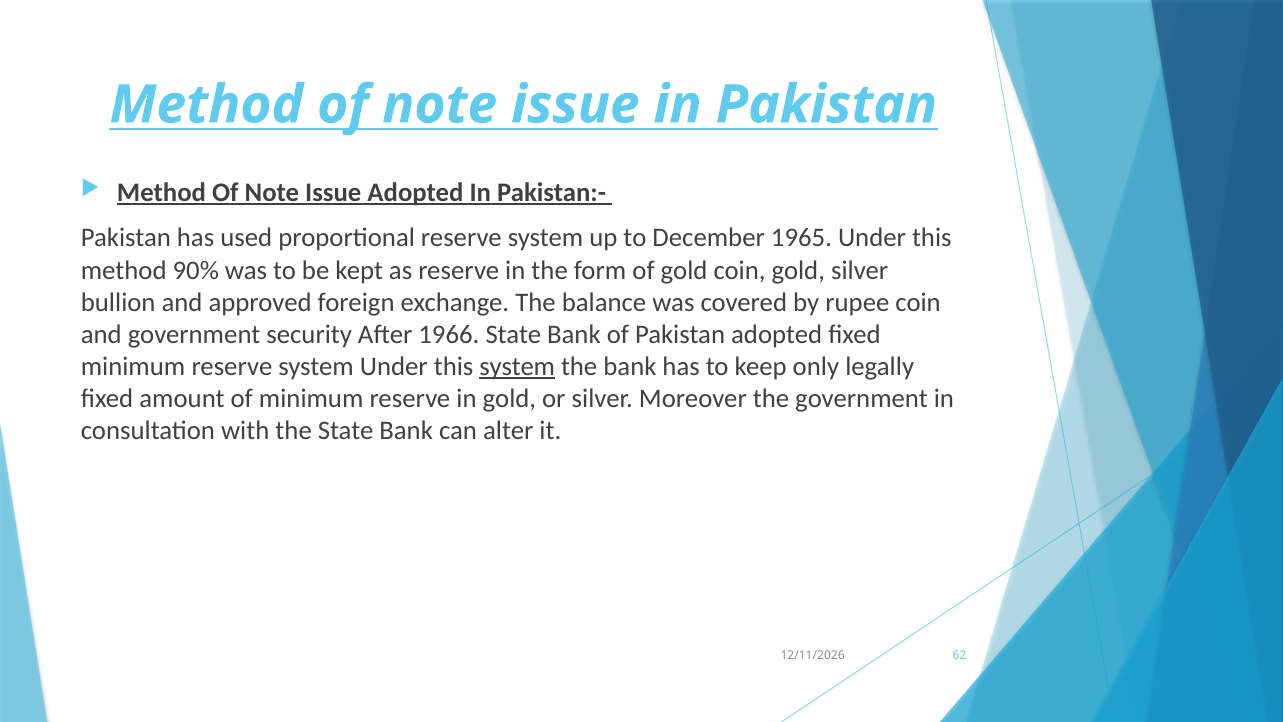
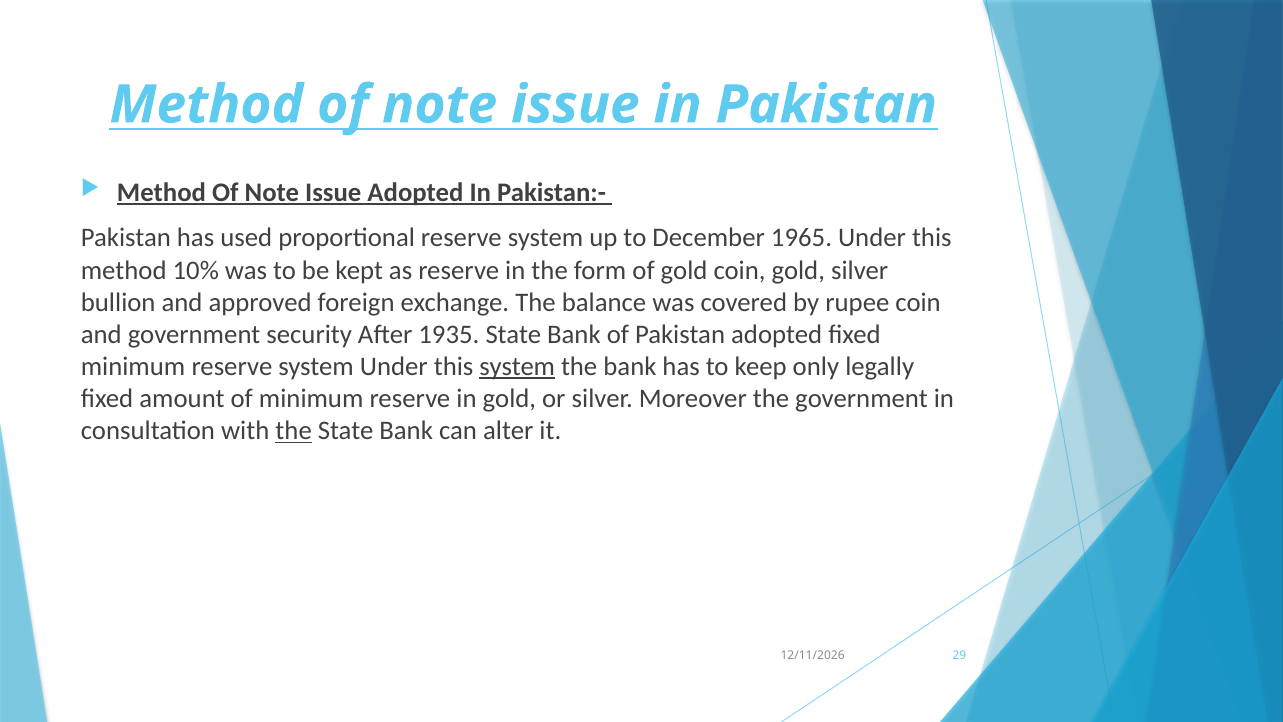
90%: 90% -> 10%
1966: 1966 -> 1935
the at (294, 431) underline: none -> present
62: 62 -> 29
